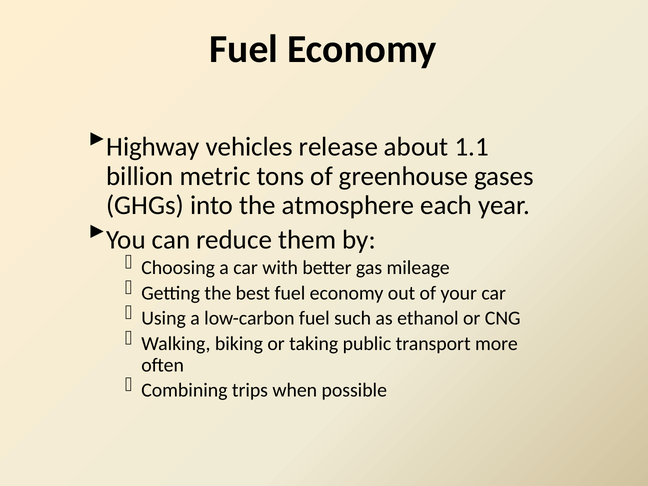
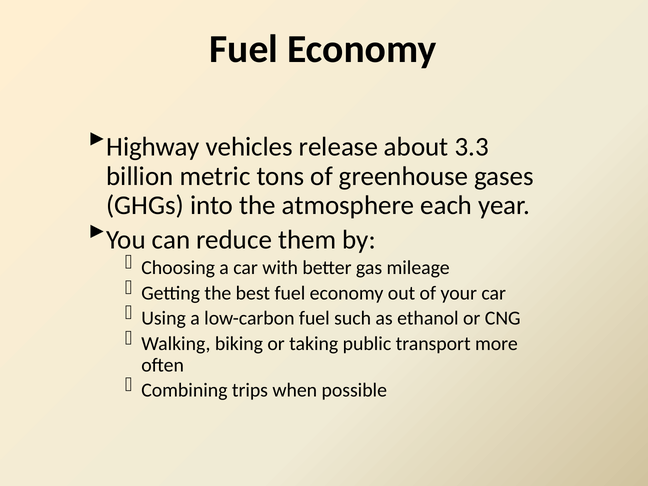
1.1: 1.1 -> 3.3
